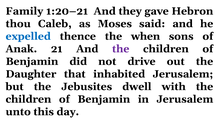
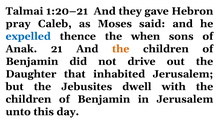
Family: Family -> Talmai
thou: thou -> pray
the at (121, 49) colour: purple -> orange
